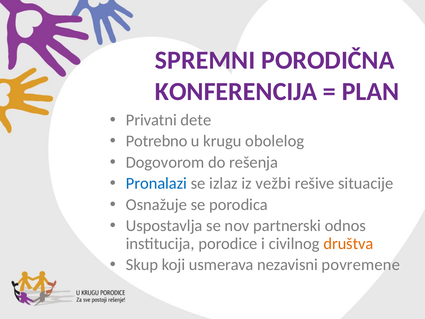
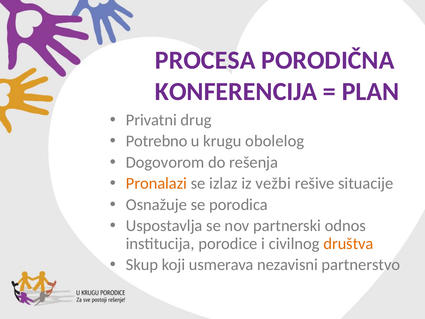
SPREMNI: SPREMNI -> PROCESA
dete: dete -> drug
Pronalazi colour: blue -> orange
povremene: povremene -> partnerstvo
